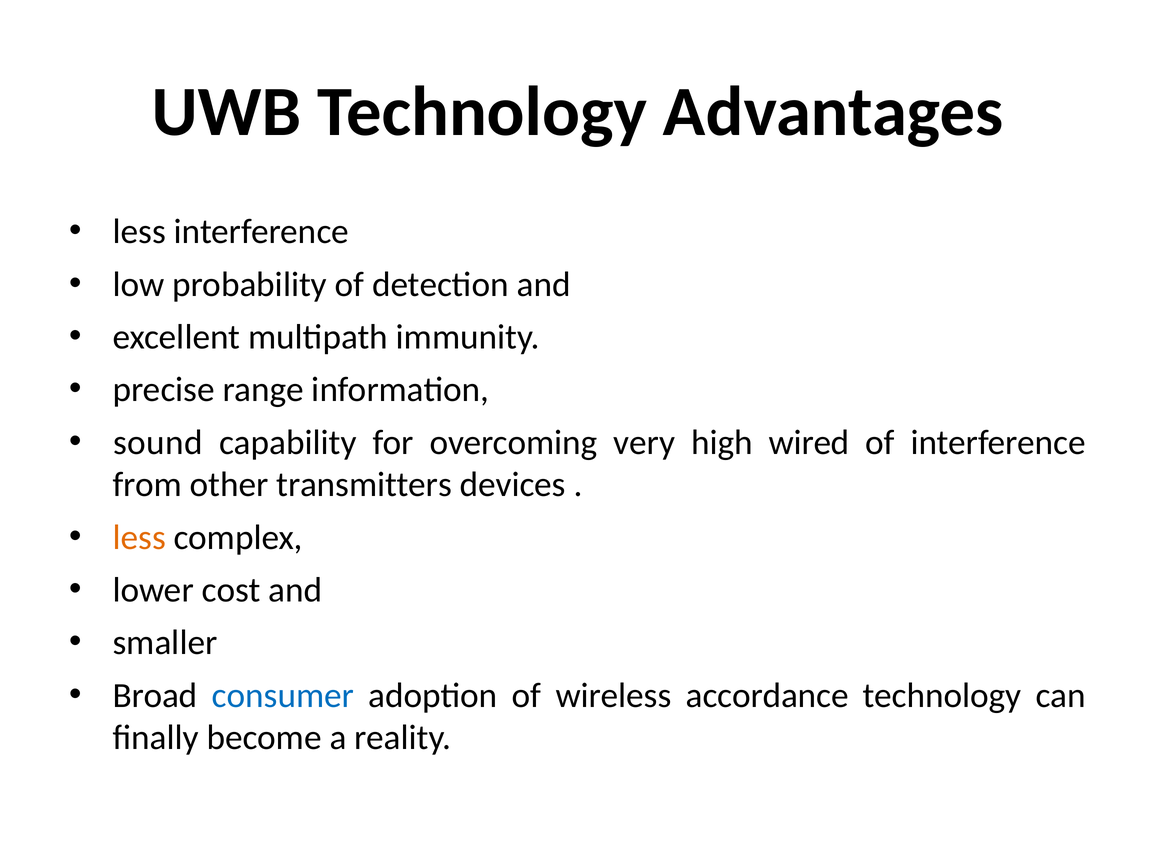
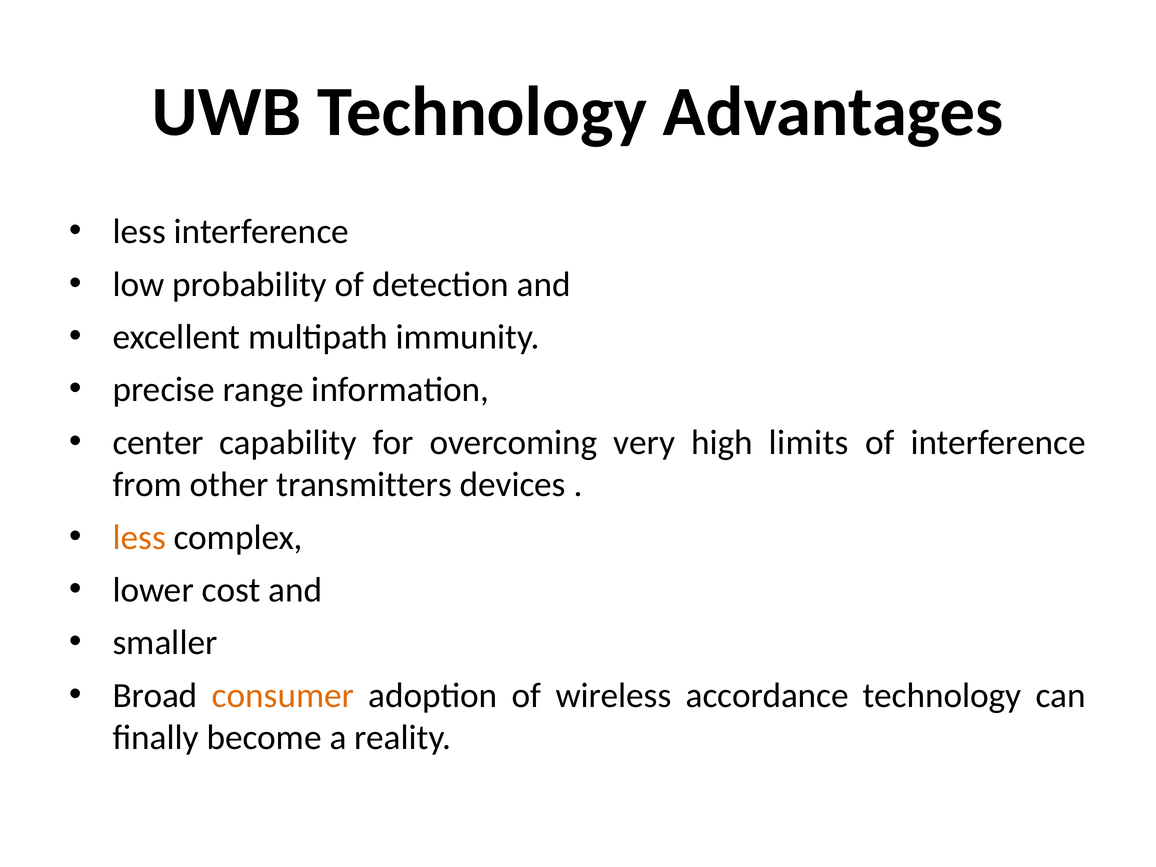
sound: sound -> center
wired: wired -> limits
consumer colour: blue -> orange
